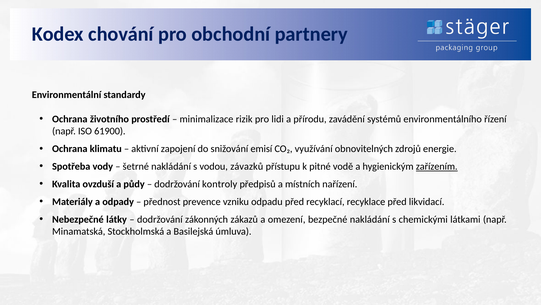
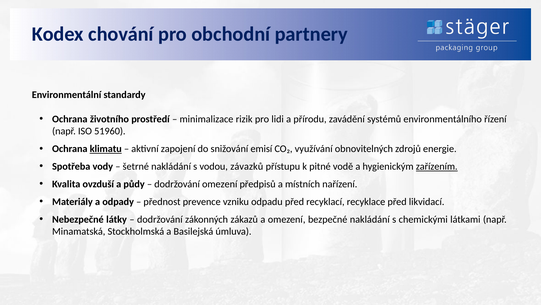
61900: 61900 -> 51960
klimatu underline: none -> present
dodržování kontroly: kontroly -> omezení
